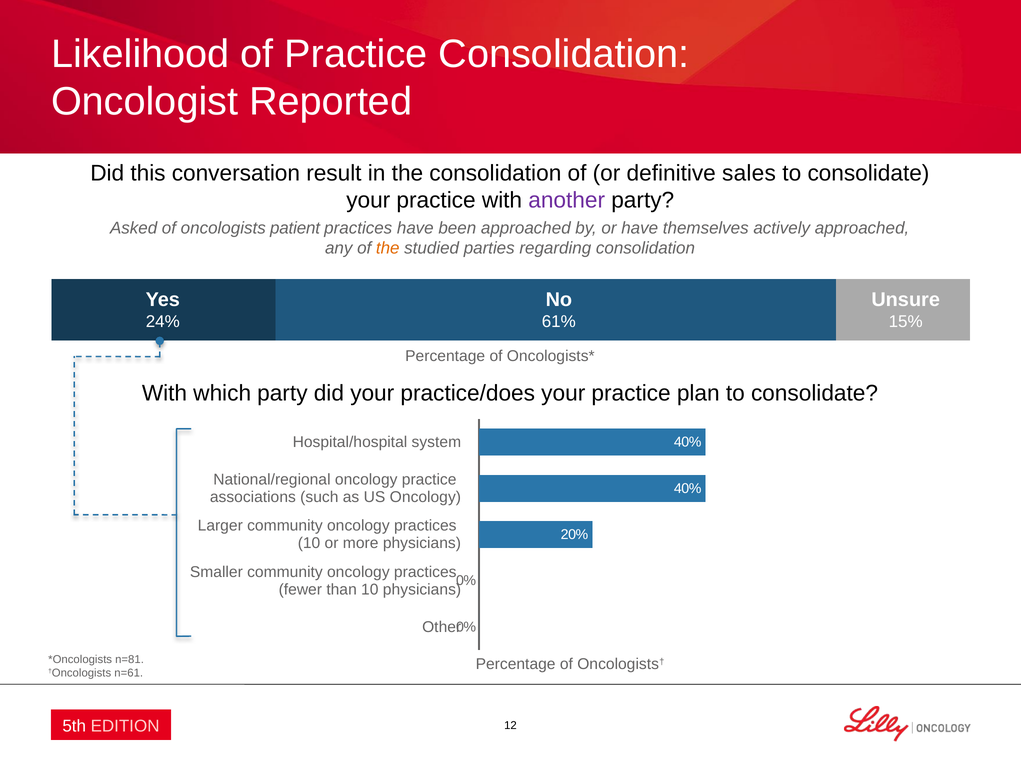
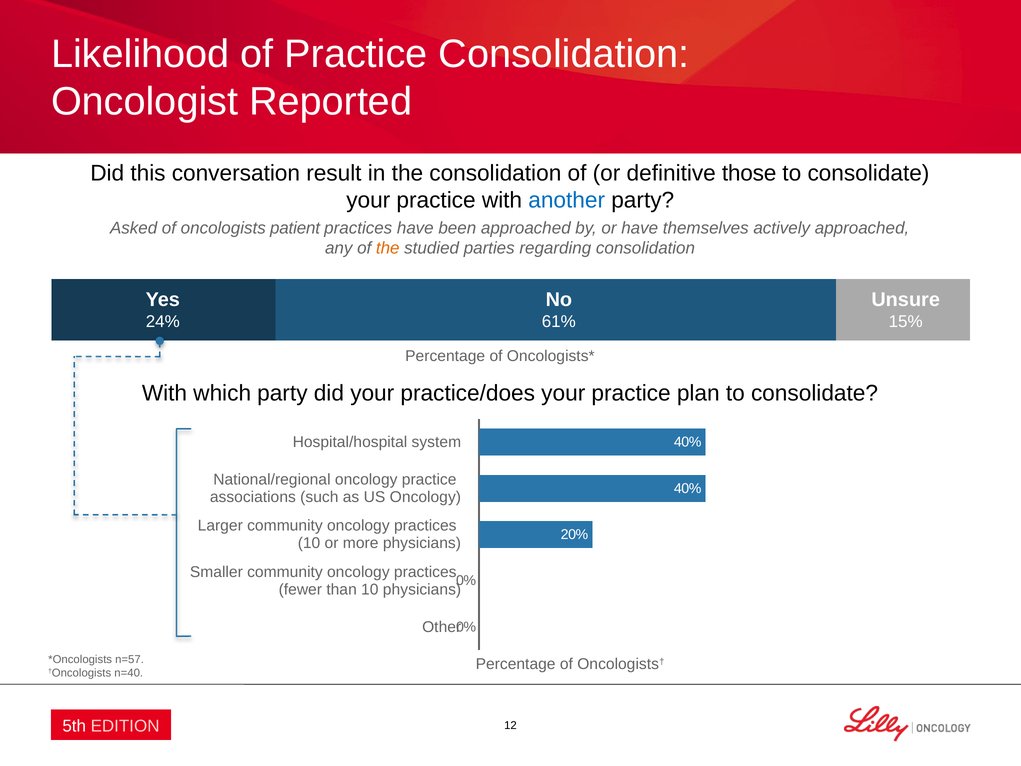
sales: sales -> those
another colour: purple -> blue
n=81: n=81 -> n=57
n=61: n=61 -> n=40
